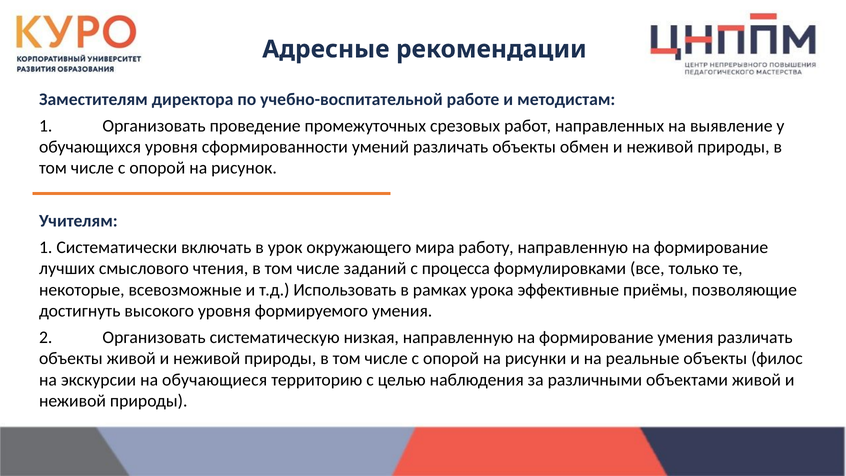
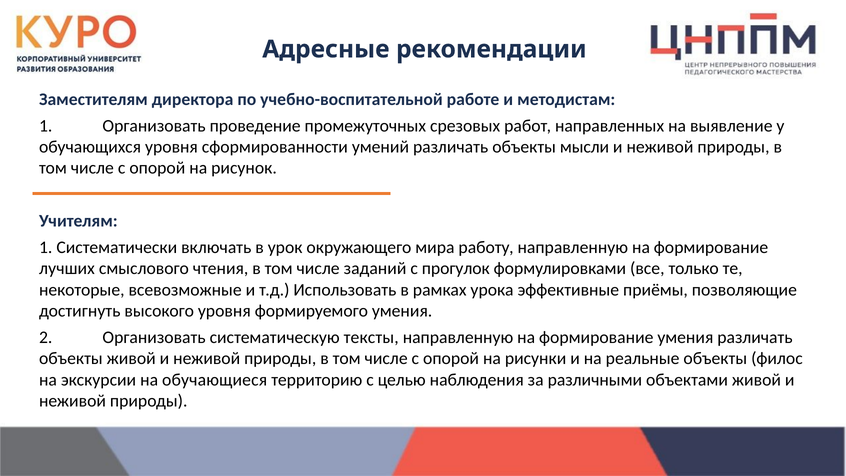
обмен: обмен -> мысли
процесса: процесса -> прогулок
низкая: низкая -> тексты
